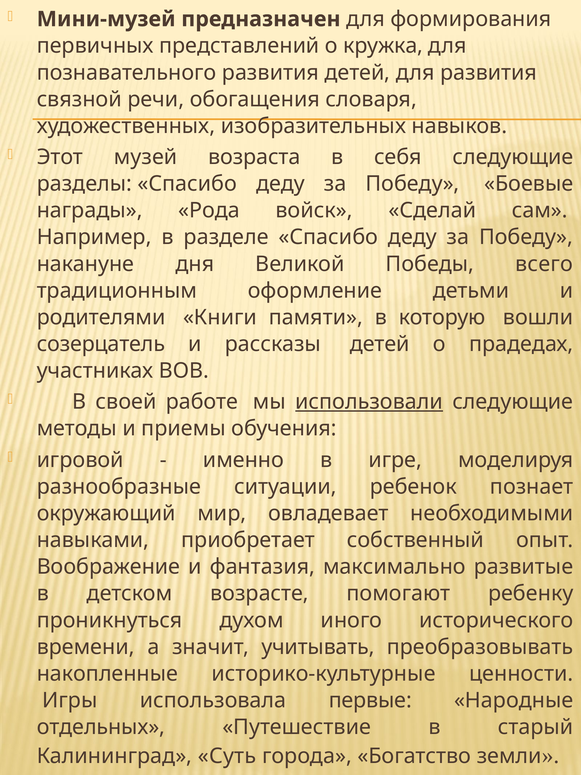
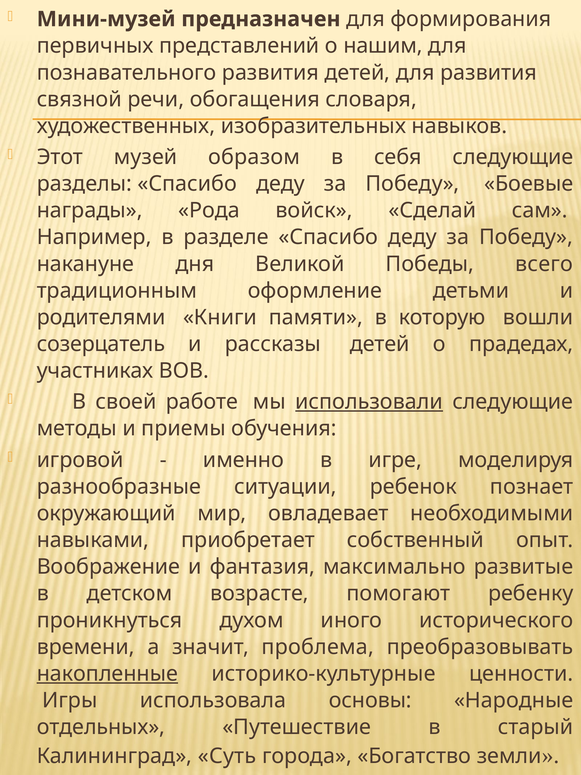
кружка: кружка -> нашим
возраста: возраста -> образом
учитывать: учитывать -> проблема
накопленные underline: none -> present
первые: первые -> основы
